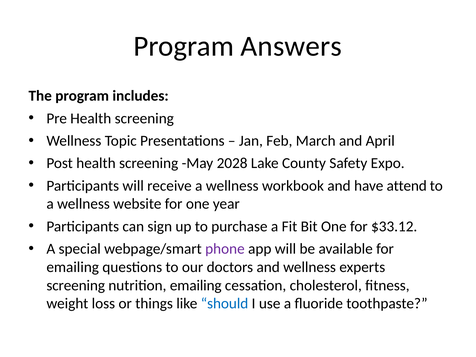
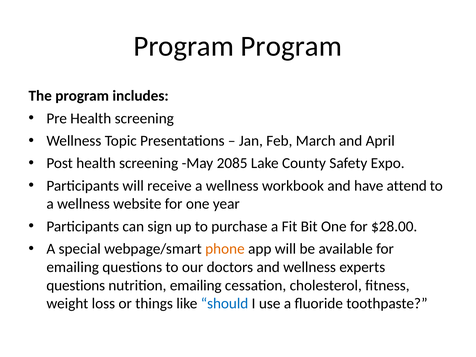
Program Answers: Answers -> Program
2028: 2028 -> 2085
$33.12: $33.12 -> $28.00
phone colour: purple -> orange
screening at (76, 285): screening -> questions
